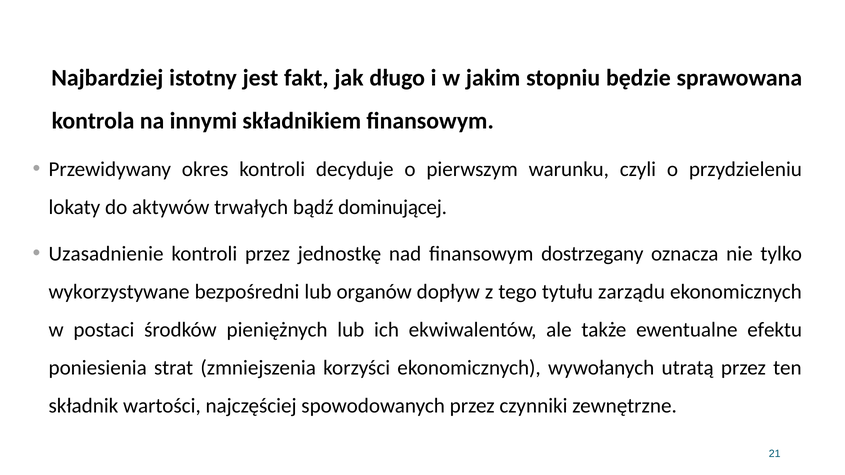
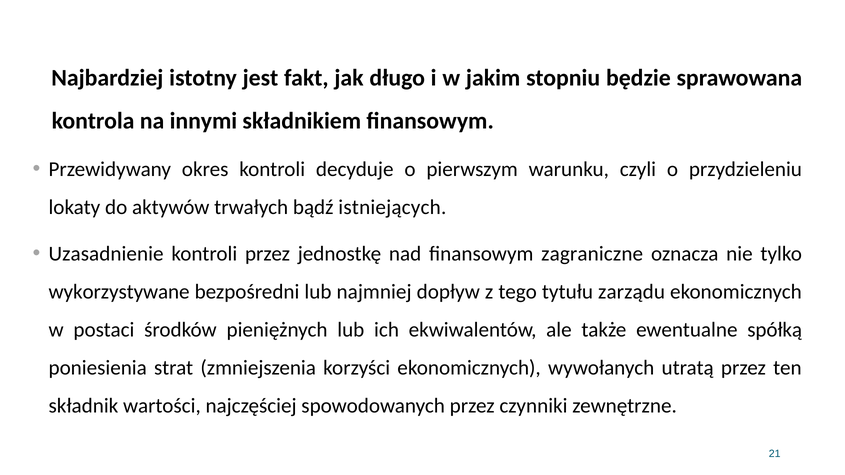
dominującej: dominującej -> istniejących
dostrzegany: dostrzegany -> zagraniczne
organów: organów -> najmniej
efektu: efektu -> spółką
